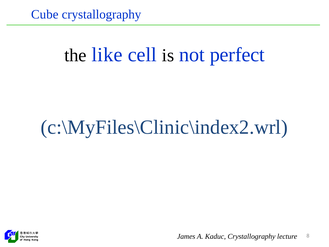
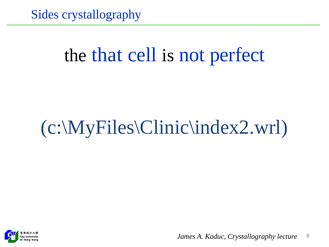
Cube: Cube -> Sides
like: like -> that
